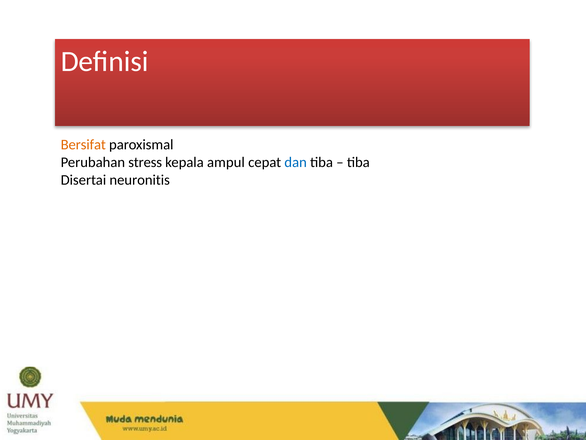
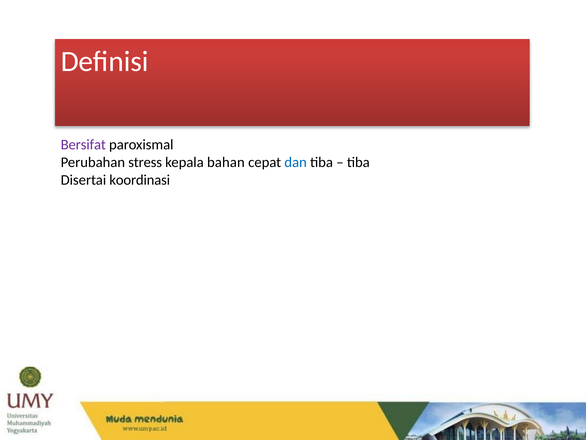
Bersifat colour: orange -> purple
ampul: ampul -> bahan
neuronitis: neuronitis -> koordinasi
